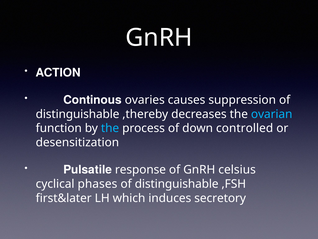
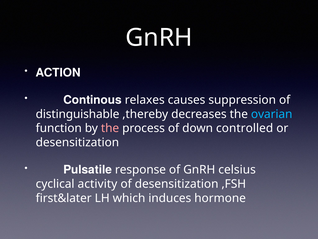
ovaries: ovaries -> relaxes
the at (110, 128) colour: light blue -> pink
phases: phases -> activity
distinguishable at (177, 184): distinguishable -> desensitization
secretory: secretory -> hormone
